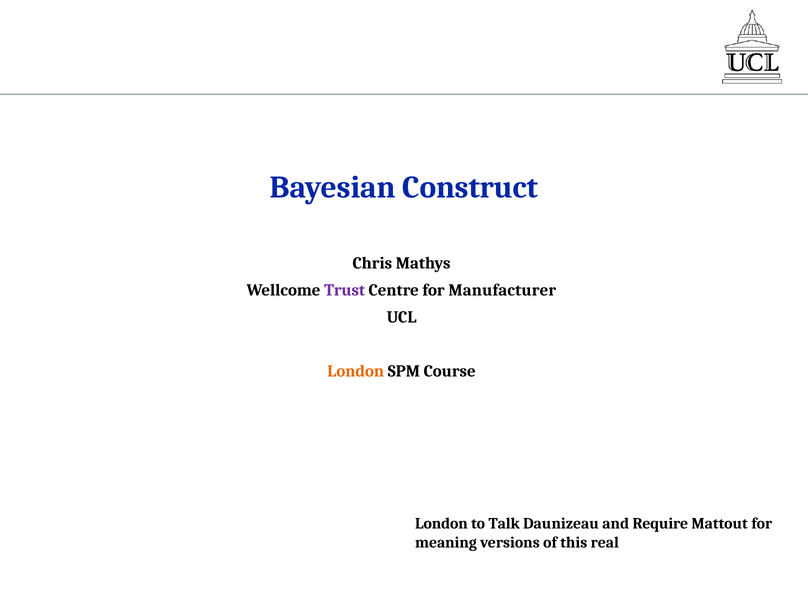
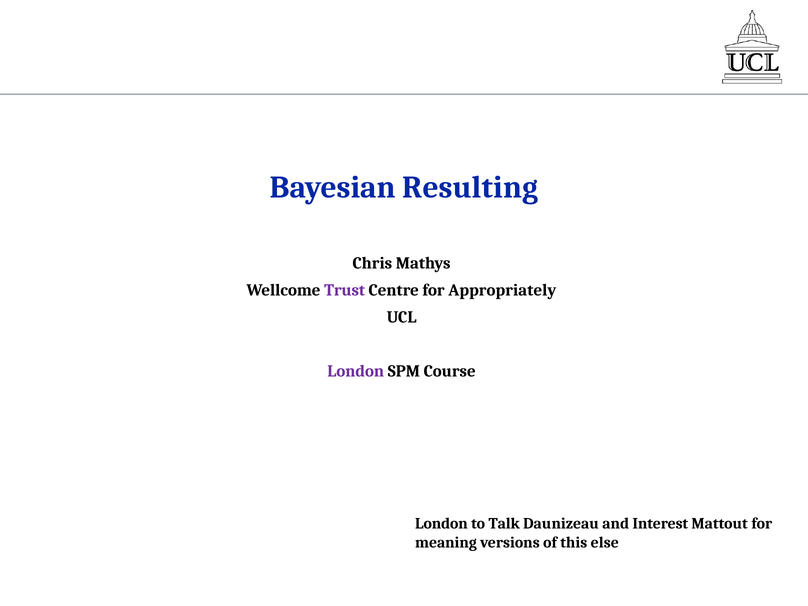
Construct: Construct -> Resulting
Manufacturer: Manufacturer -> Appropriately
London at (356, 371) colour: orange -> purple
Require: Require -> Interest
real: real -> else
